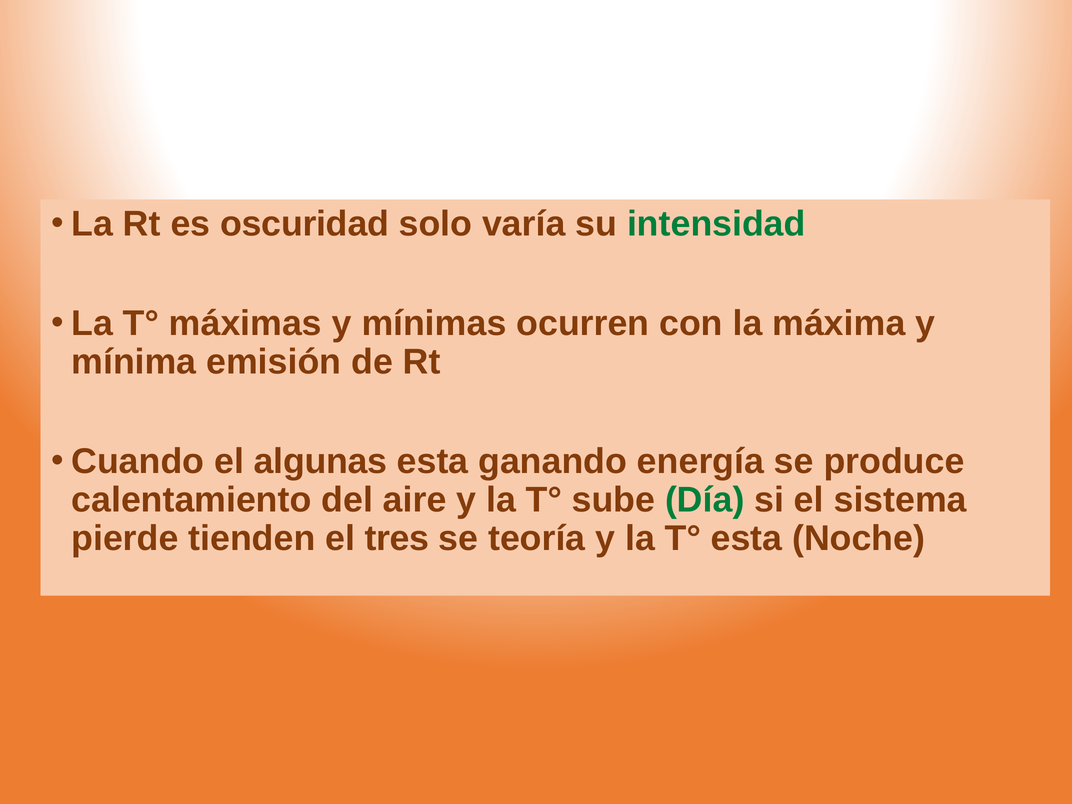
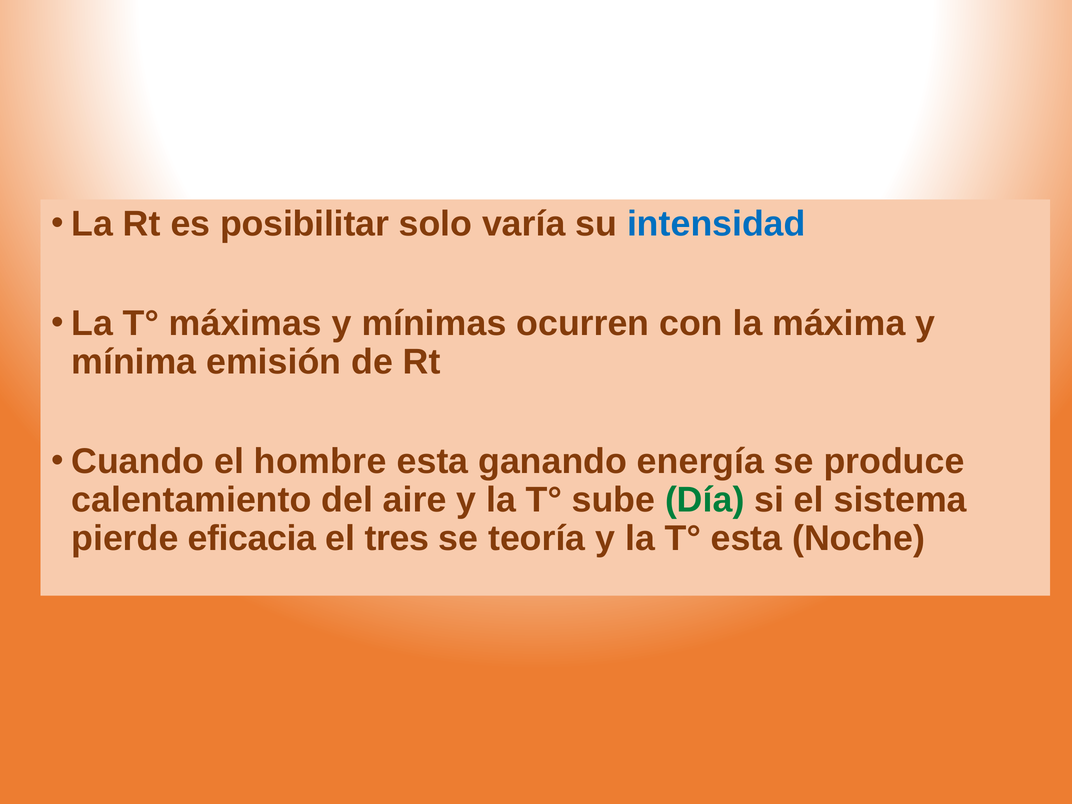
oscuridad: oscuridad -> posibilitar
intensidad colour: green -> blue
algunas: algunas -> hombre
tienden: tienden -> eficacia
